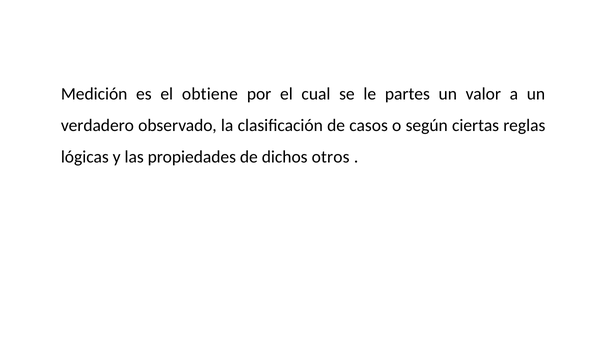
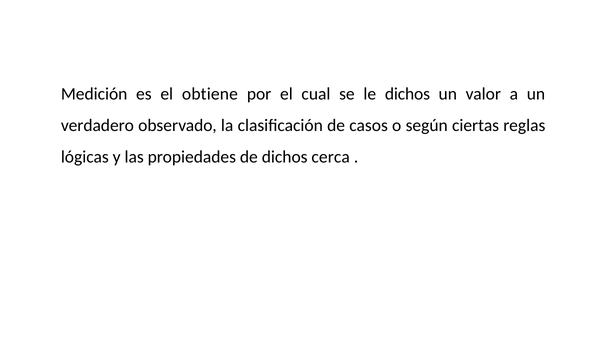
le partes: partes -> dichos
otros: otros -> cerca
